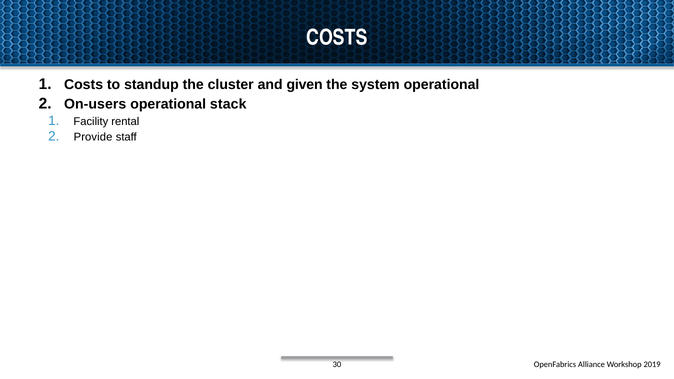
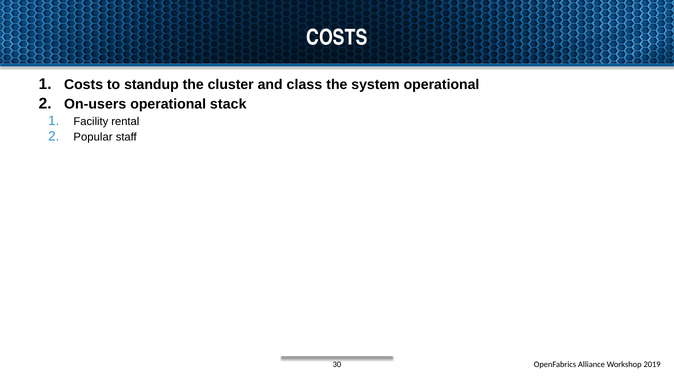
given: given -> class
Provide: Provide -> Popular
